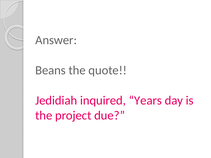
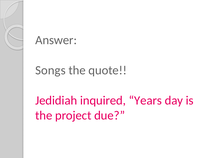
Beans: Beans -> Songs
